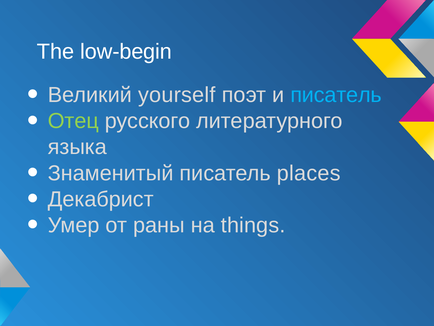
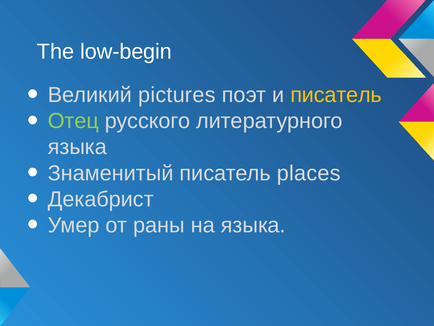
yourself: yourself -> pictures
писатель at (336, 95) colour: light blue -> yellow
на things: things -> языка
